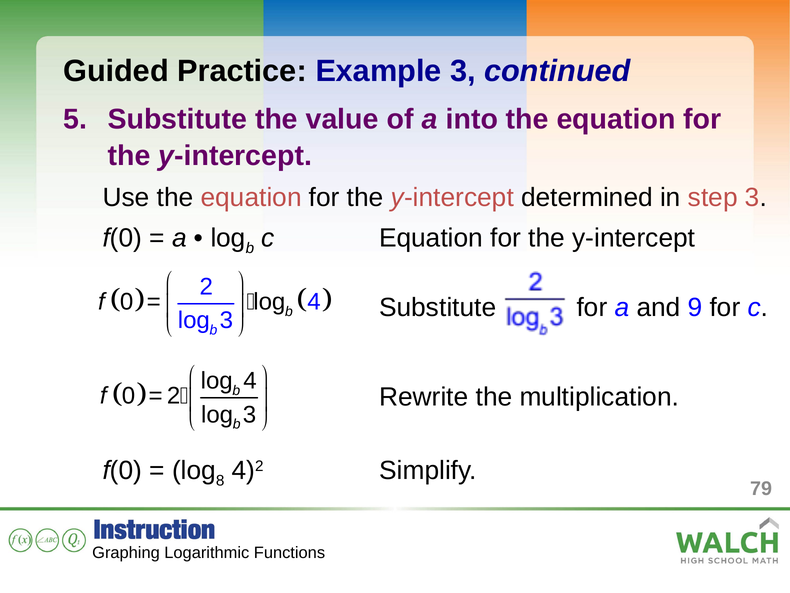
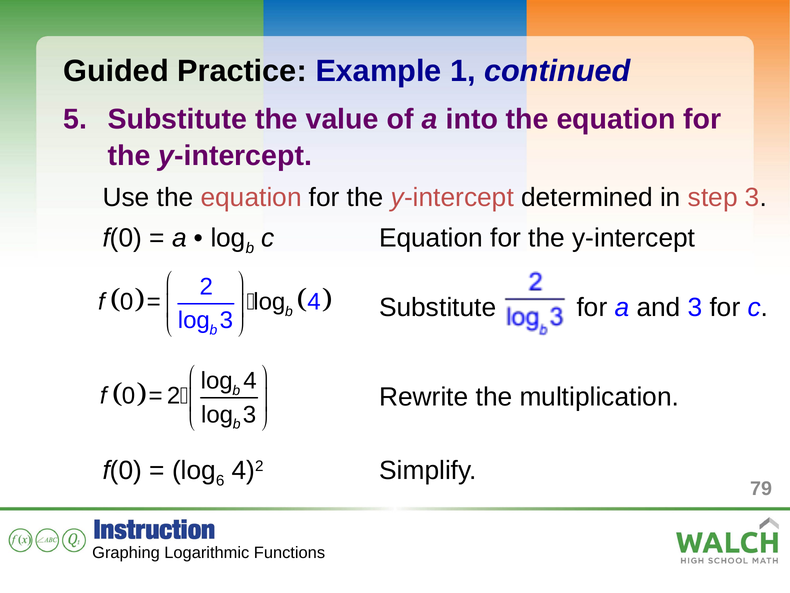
Example 3: 3 -> 1
and 9: 9 -> 3
8: 8 -> 6
